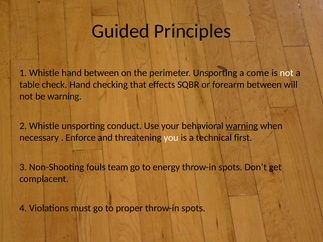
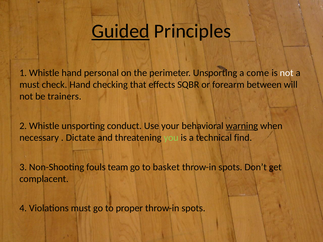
Guided underline: none -> present
hand between: between -> personal
table at (29, 85): table -> must
be warning: warning -> trainers
Enforce: Enforce -> Dictate
you colour: white -> light green
first: first -> find
energy: energy -> basket
